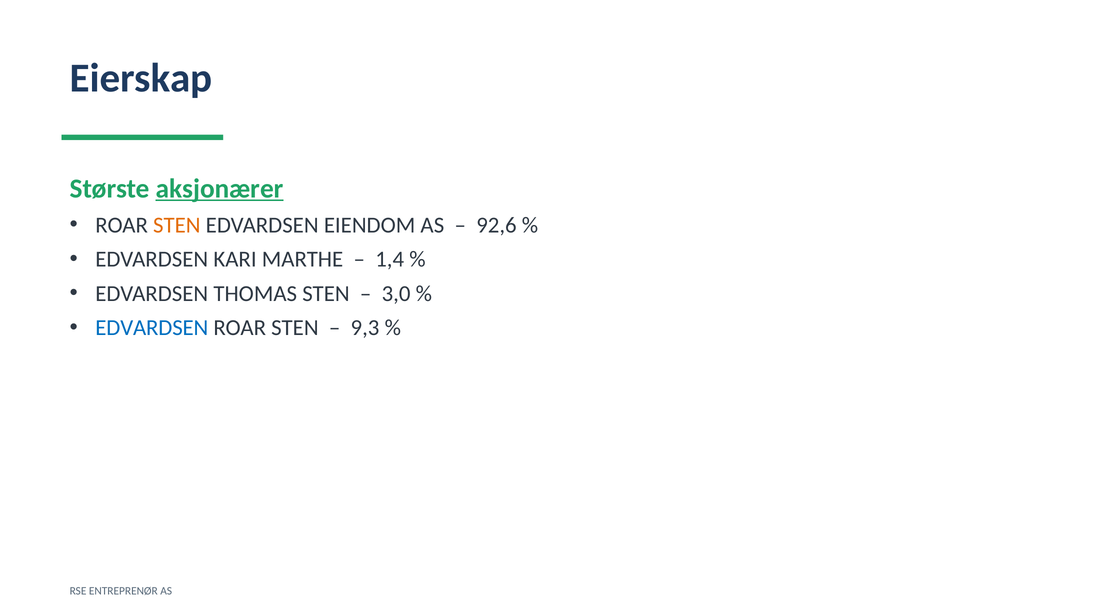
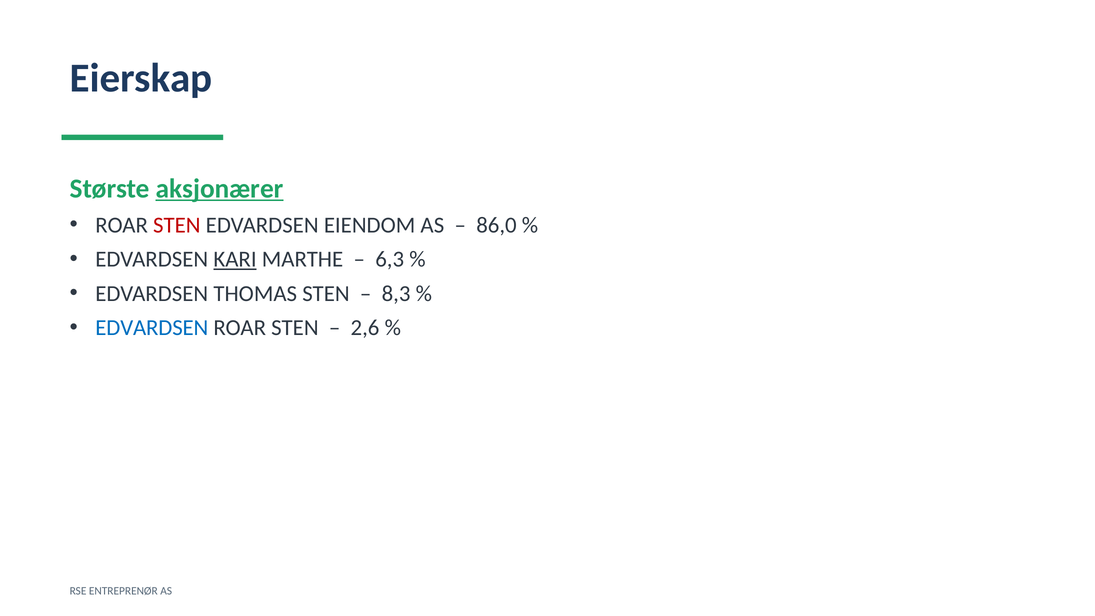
STEN at (177, 225) colour: orange -> red
92,6: 92,6 -> 86,0
KARI underline: none -> present
1,4: 1,4 -> 6,3
3,0: 3,0 -> 8,3
9,3: 9,3 -> 2,6
